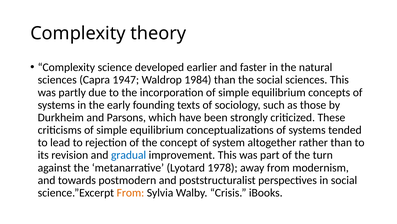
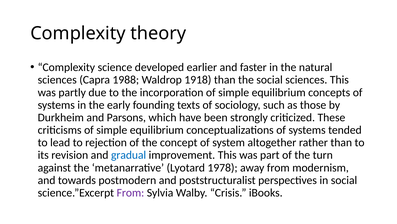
1947: 1947 -> 1988
1984: 1984 -> 1918
From at (130, 192) colour: orange -> purple
